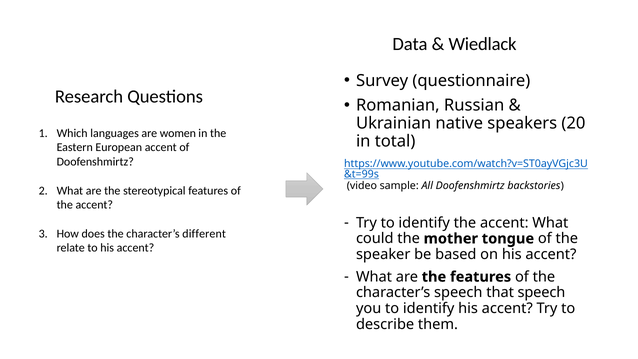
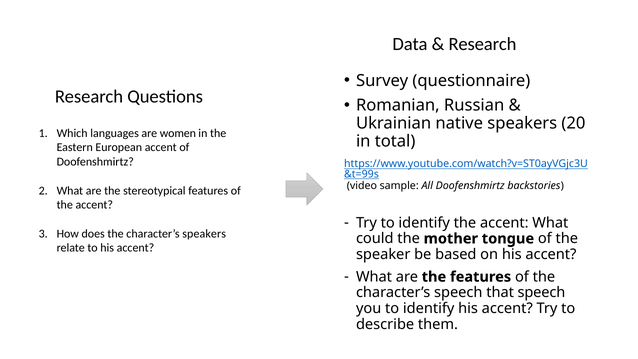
Wiedlack at (483, 44): Wiedlack -> Research
character’s different: different -> speakers
